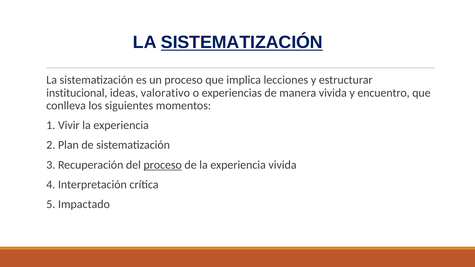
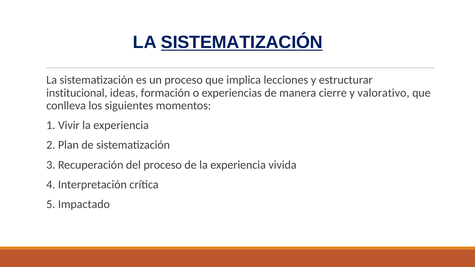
valorativo: valorativo -> formación
manera vivida: vivida -> cierre
encuentro: encuentro -> valorativo
proceso at (163, 165) underline: present -> none
